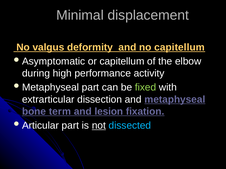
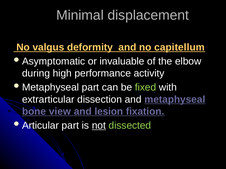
or capitellum: capitellum -> invaluable
term: term -> view
dissected colour: light blue -> light green
